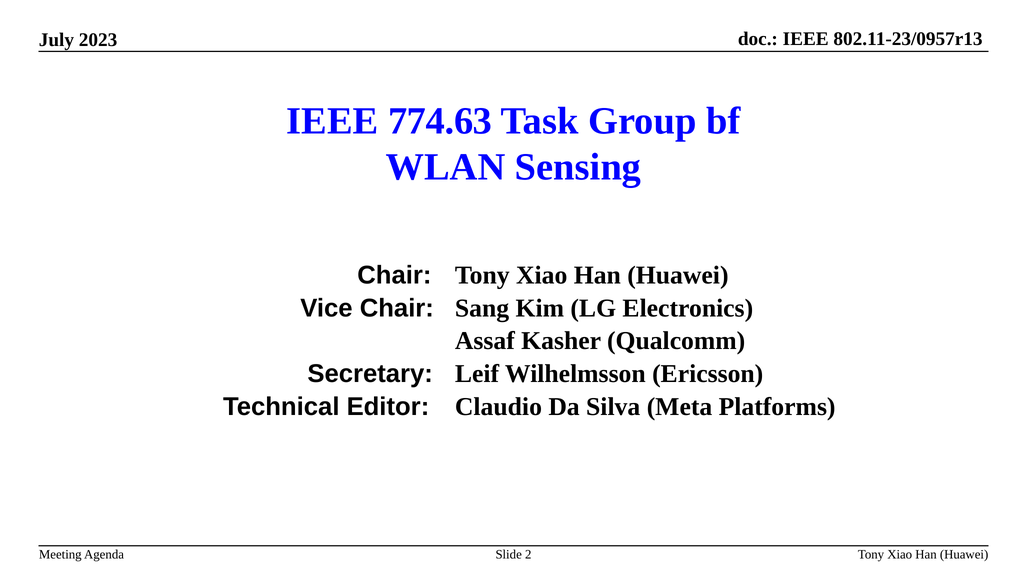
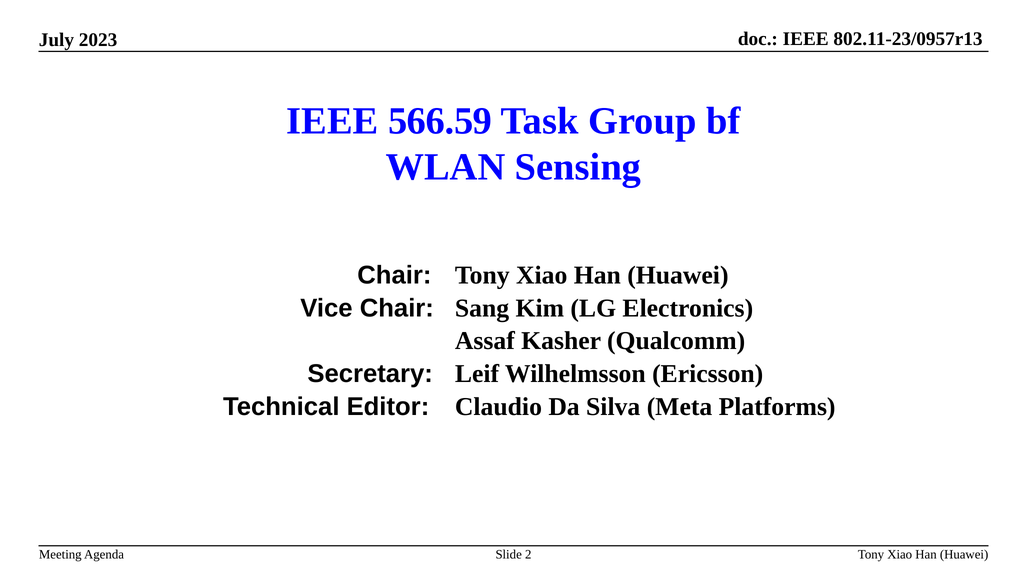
774.63: 774.63 -> 566.59
